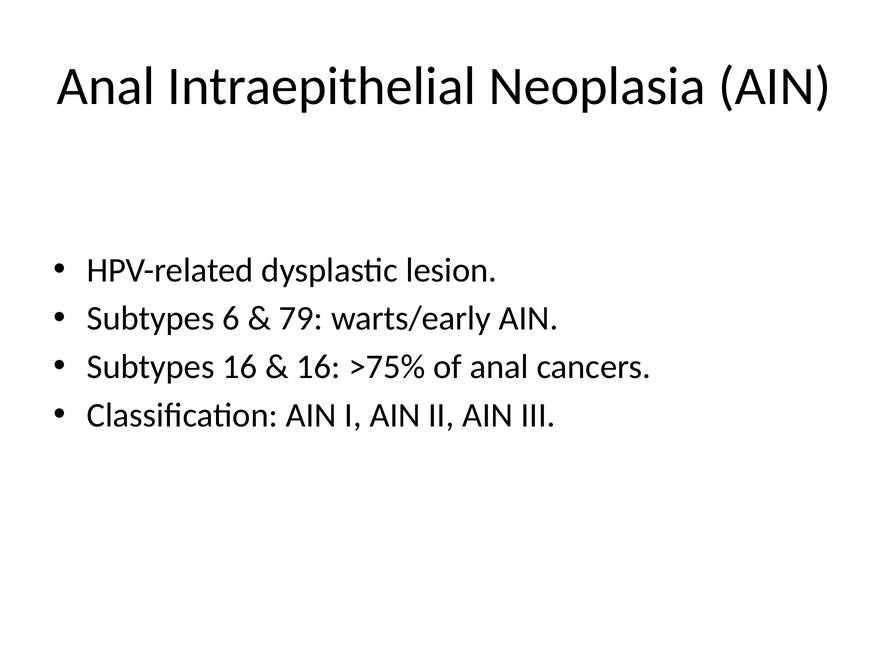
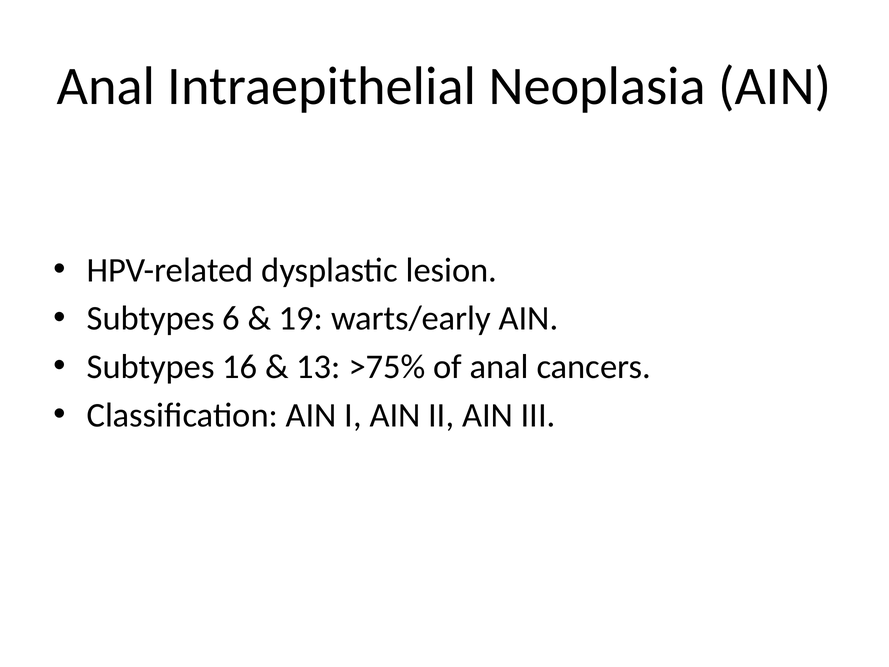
79: 79 -> 19
16 at (319, 367): 16 -> 13
